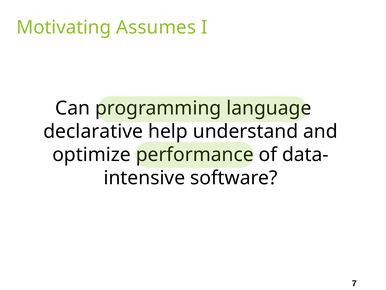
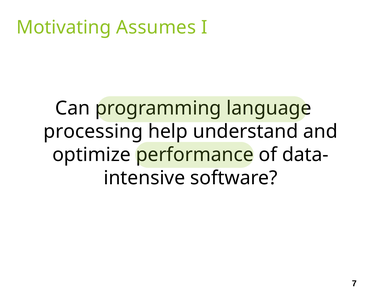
declarative: declarative -> processing
